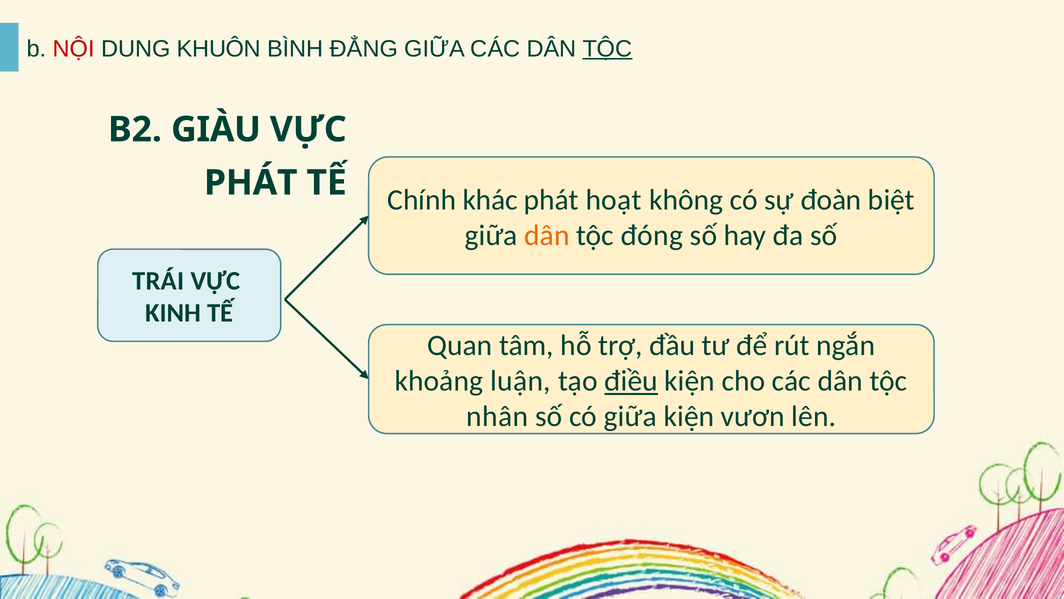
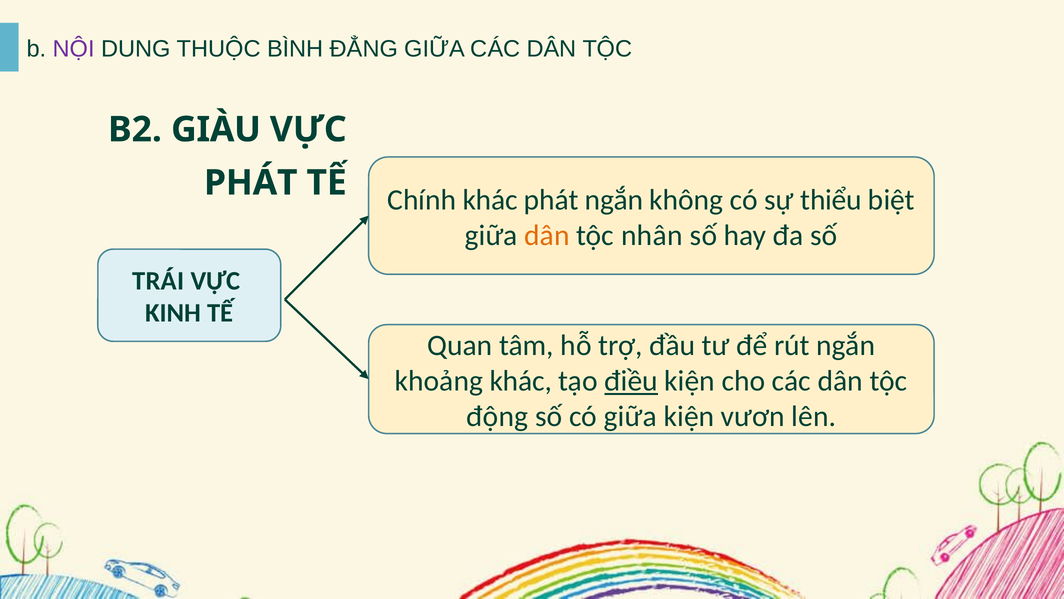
NỘI colour: red -> purple
KHUÔN: KHUÔN -> THUỘC
TỘC at (607, 49) underline: present -> none
phát hoạt: hoạt -> ngắn
đoàn: đoàn -> thiểu
đóng: đóng -> nhân
khoảng luận: luận -> khác
nhân: nhân -> động
